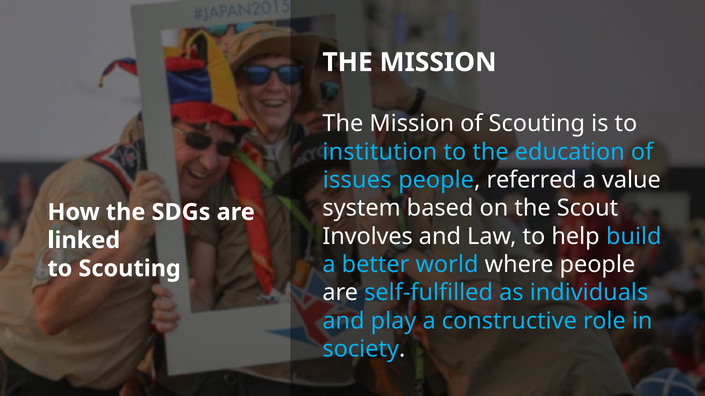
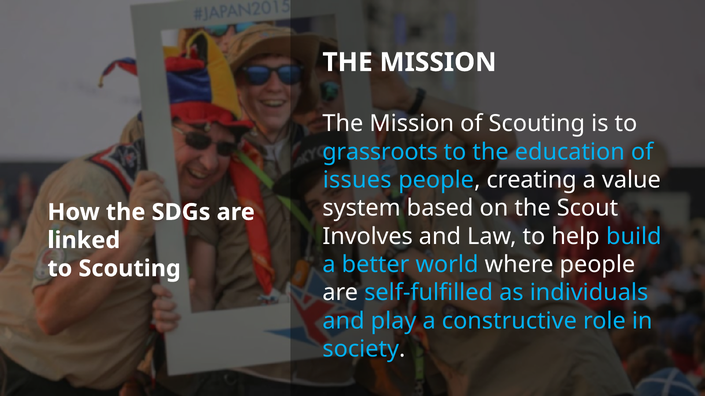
institution: institution -> grassroots
referred: referred -> creating
